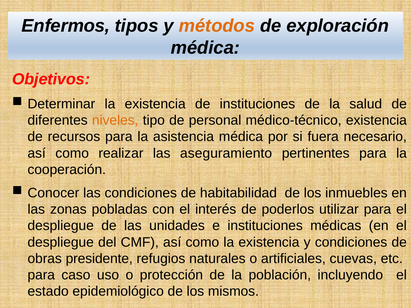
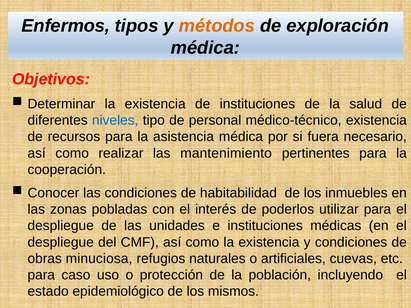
niveles colour: orange -> blue
aseguramiento: aseguramiento -> mantenimiento
presidente: presidente -> minuciosa
